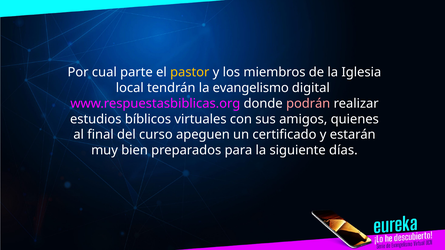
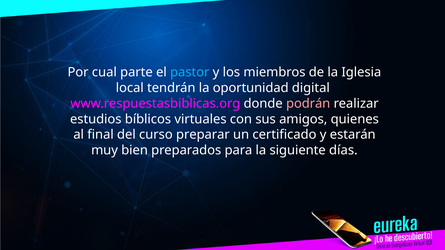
pastor colour: yellow -> light blue
evangelismo: evangelismo -> oportunidad
apeguen: apeguen -> preparar
